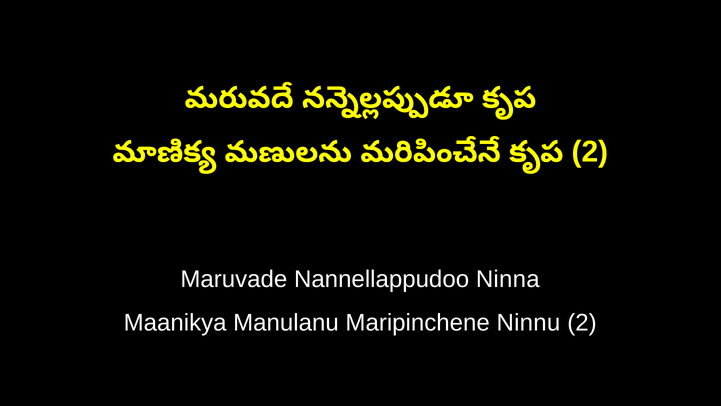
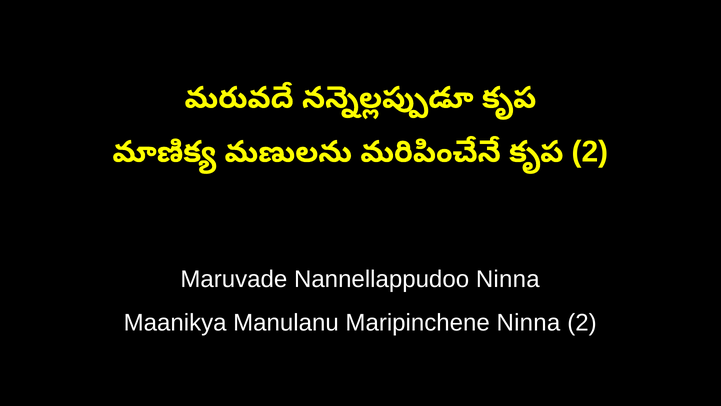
Maripinchene Ninnu: Ninnu -> Ninna
